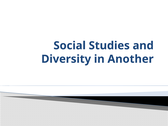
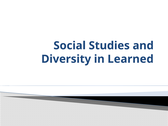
Another: Another -> Learned
